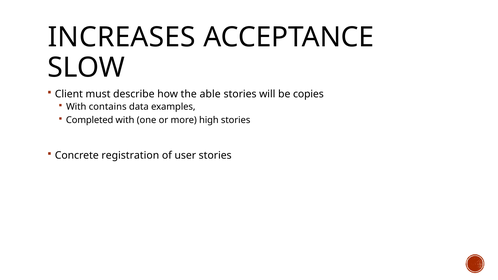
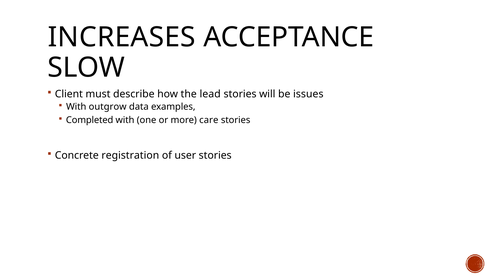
able: able -> lead
copies: copies -> issues
contains: contains -> outgrow
high: high -> care
